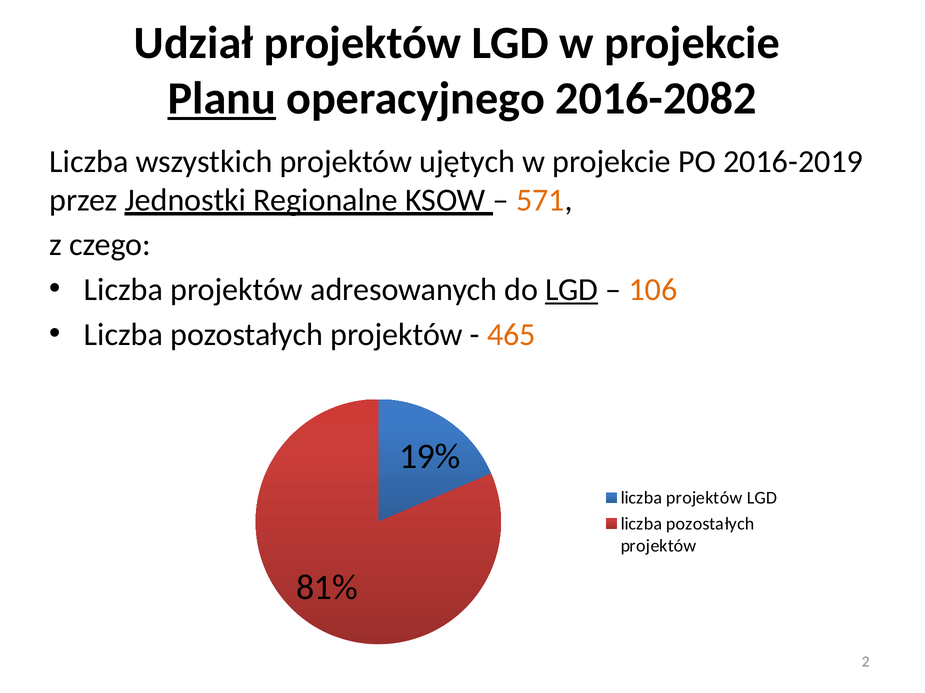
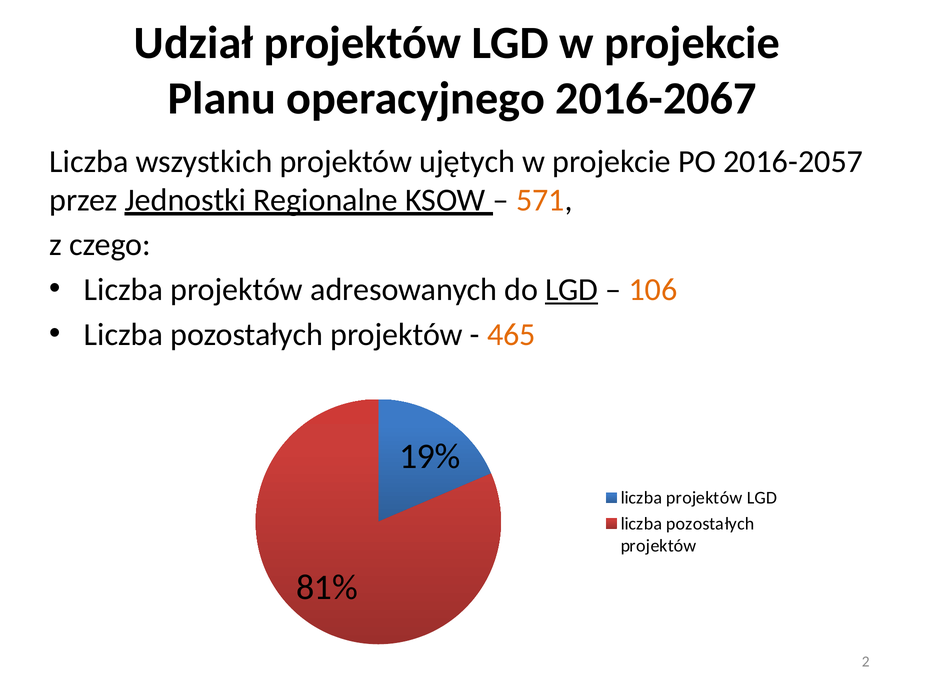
Planu underline: present -> none
2016-2082: 2016-2082 -> 2016-2067
2016-2019: 2016-2019 -> 2016-2057
